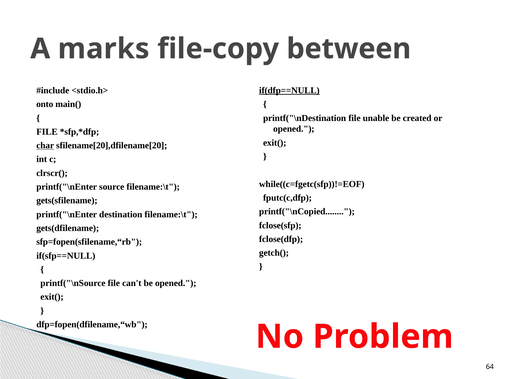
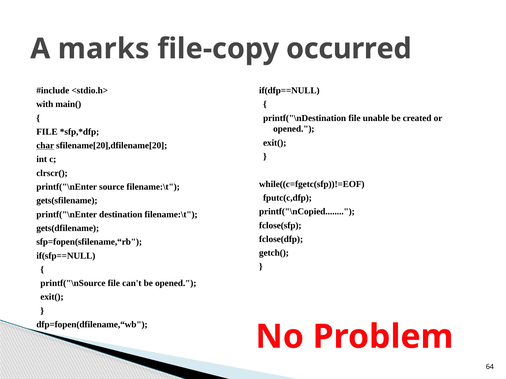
between: between -> occurred
if(dfp==NULL underline: present -> none
onto: onto -> with
